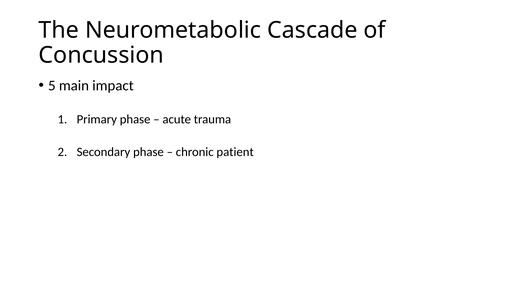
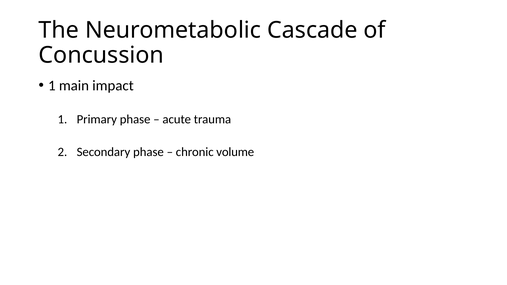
5 at (52, 86): 5 -> 1
patient: patient -> volume
